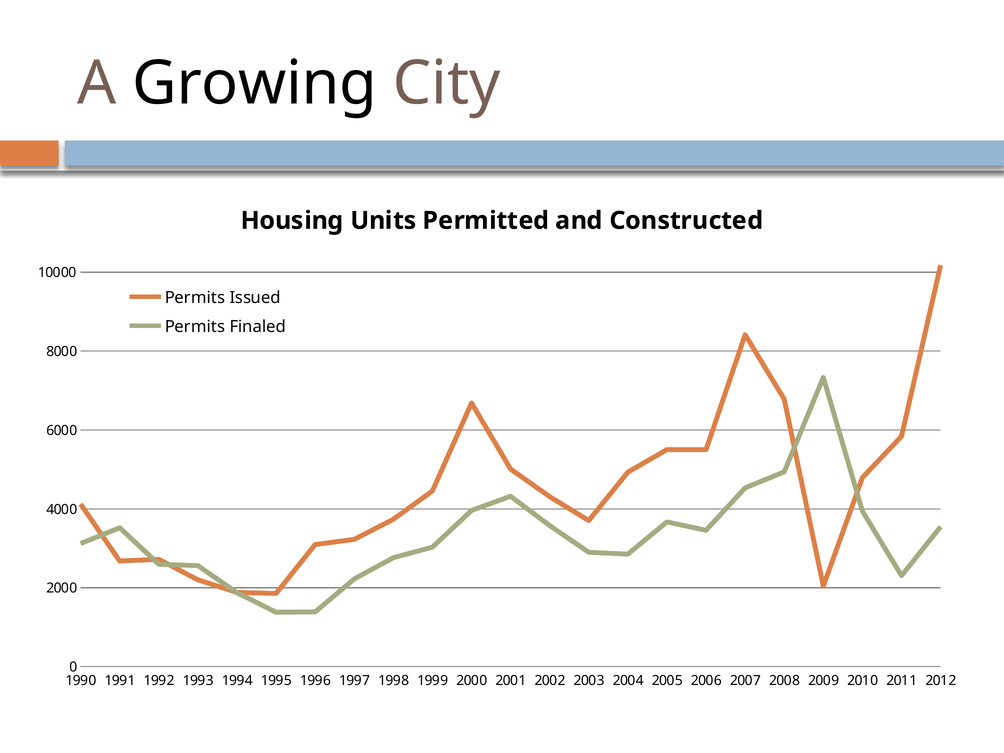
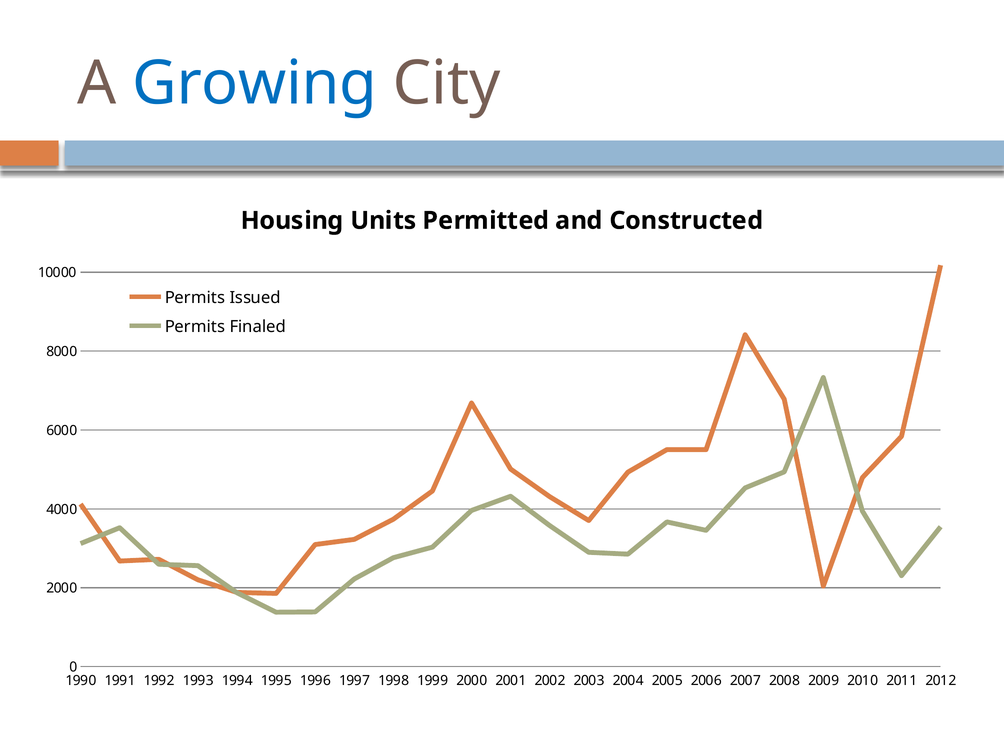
Growing colour: black -> blue
